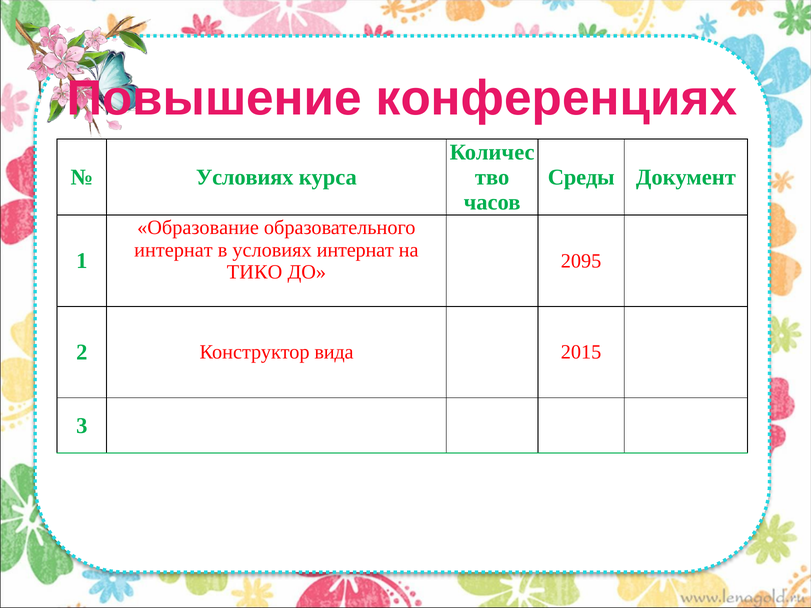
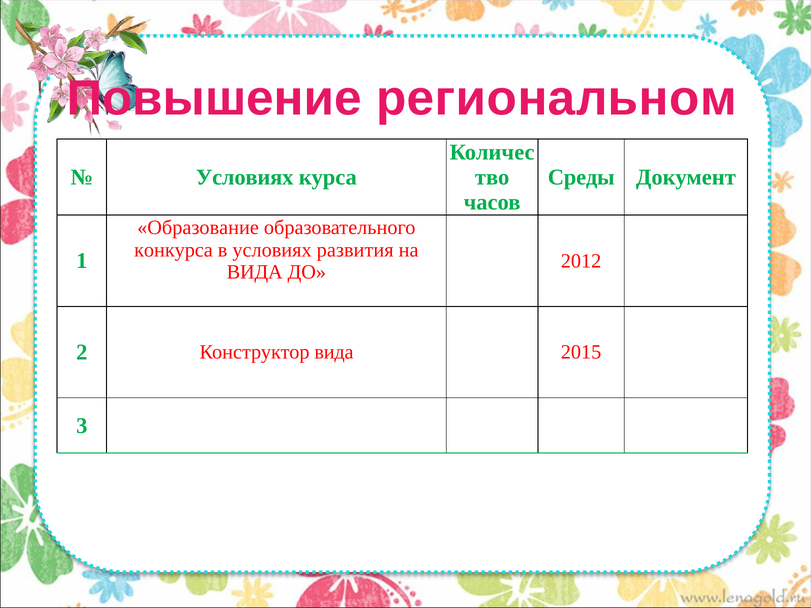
конференциях: конференциях -> региональном
интернат at (173, 250): интернат -> конкурса
условиях интернат: интернат -> развития
2095: 2095 -> 2012
ТИКО at (255, 272): ТИКО -> ВИДА
